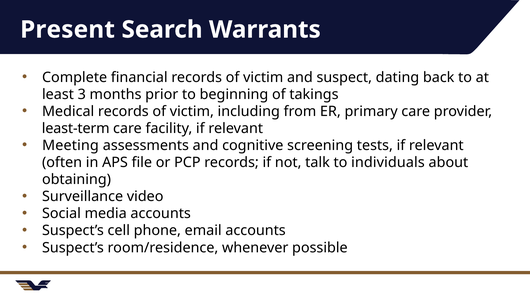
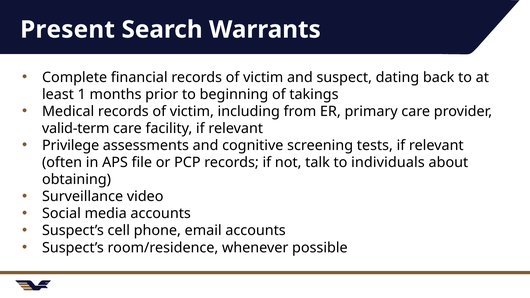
3: 3 -> 1
least-term: least-term -> valid-term
Meeting: Meeting -> Privilege
